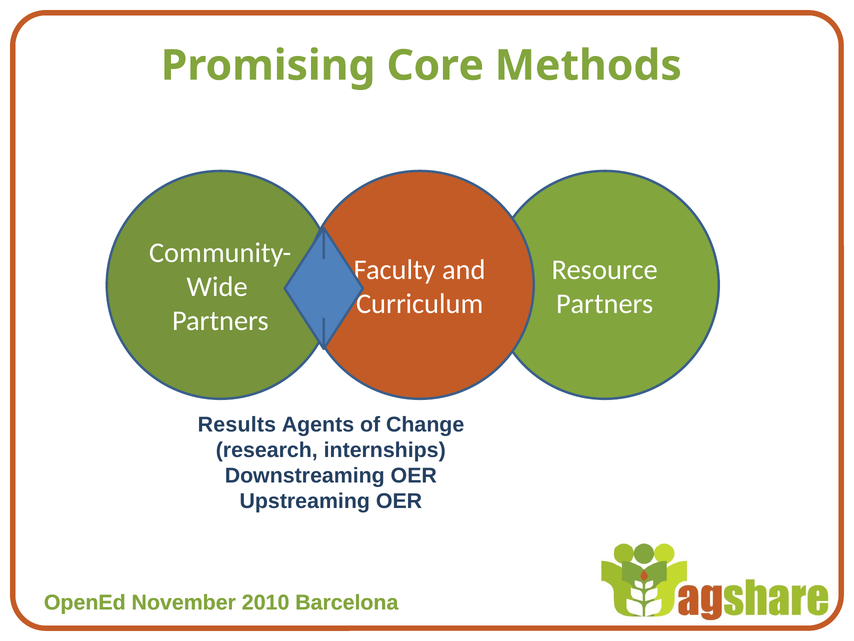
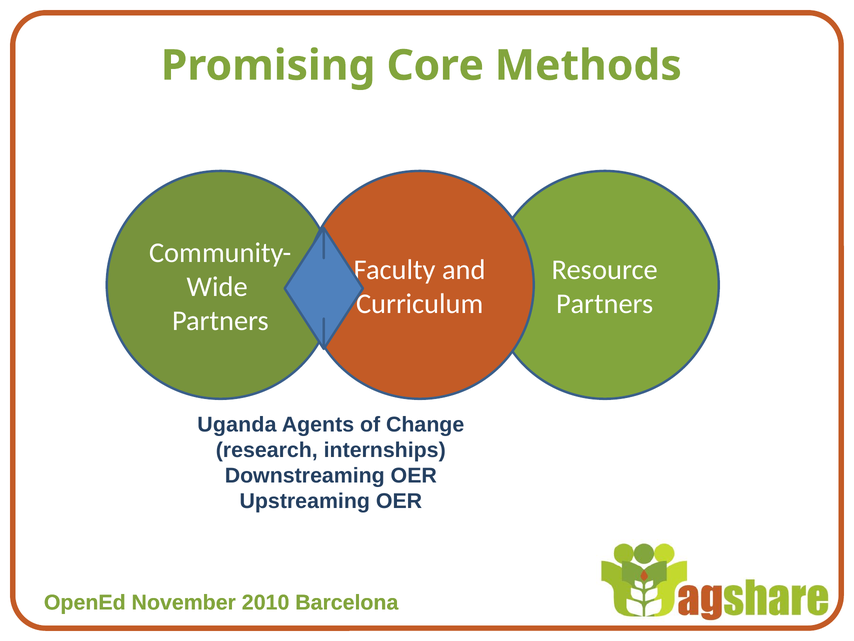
Results: Results -> Uganda
